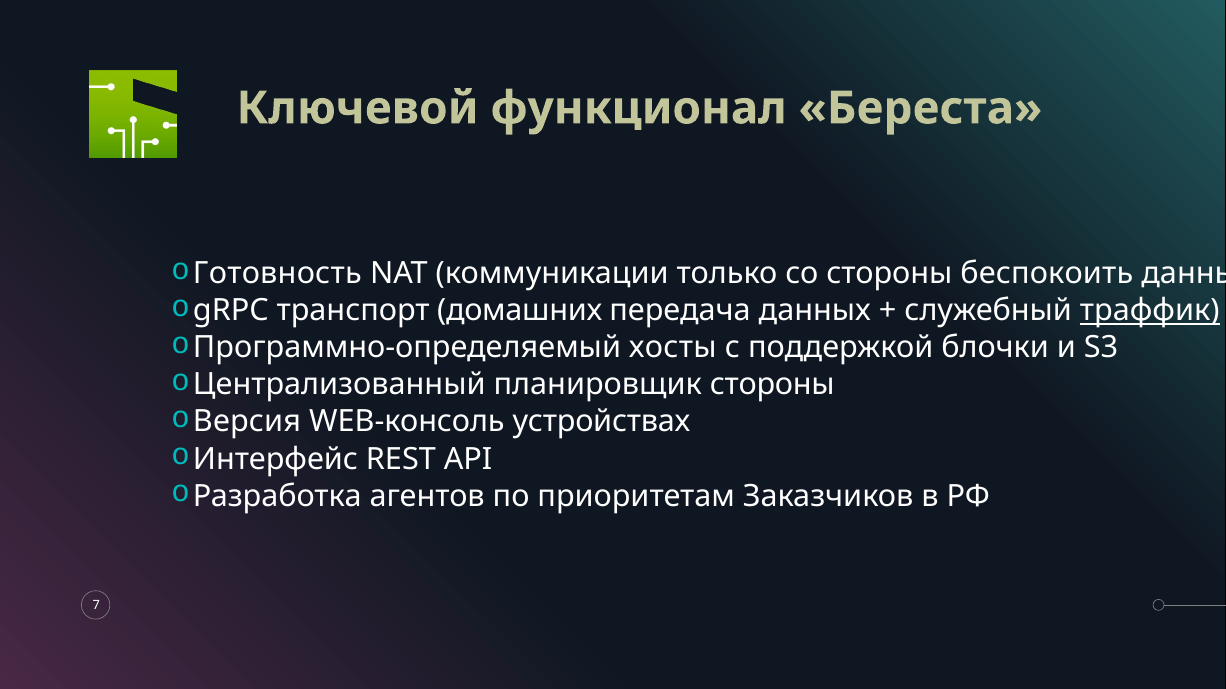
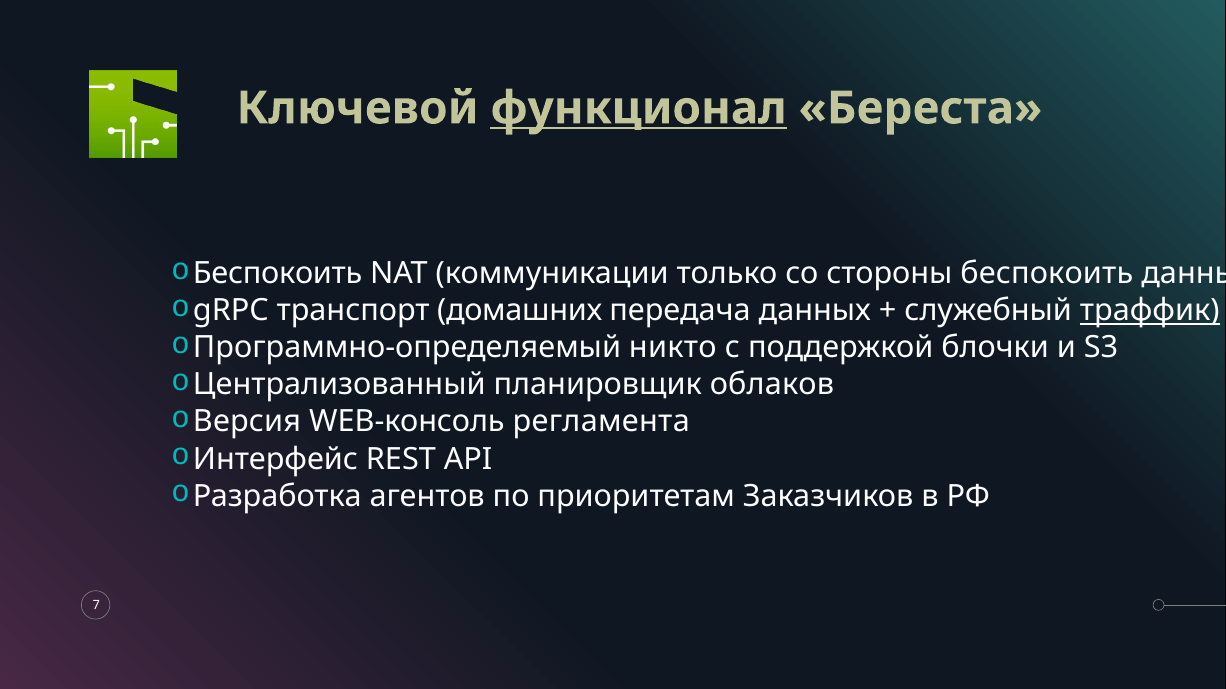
функционал underline: none -> present
Готовность at (277, 274): Готовность -> Беспокоить
хосты: хосты -> никто
планировщик стороны: стороны -> облаков
устройствах: устройствах -> регламента
